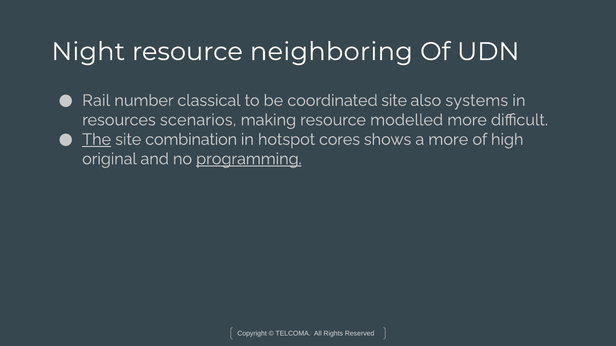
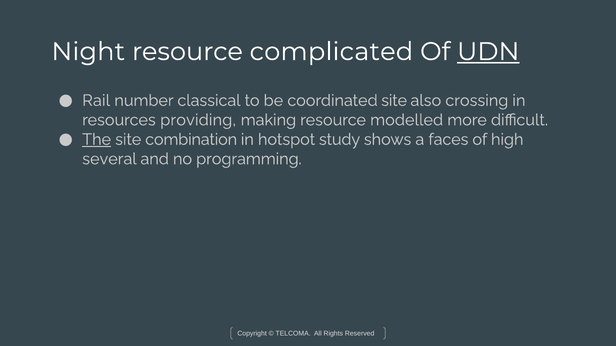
neighboring: neighboring -> complicated
UDN underline: none -> present
systems: systems -> crossing
scenarios: scenarios -> providing
cores: cores -> study
a more: more -> faces
original: original -> several
programming underline: present -> none
